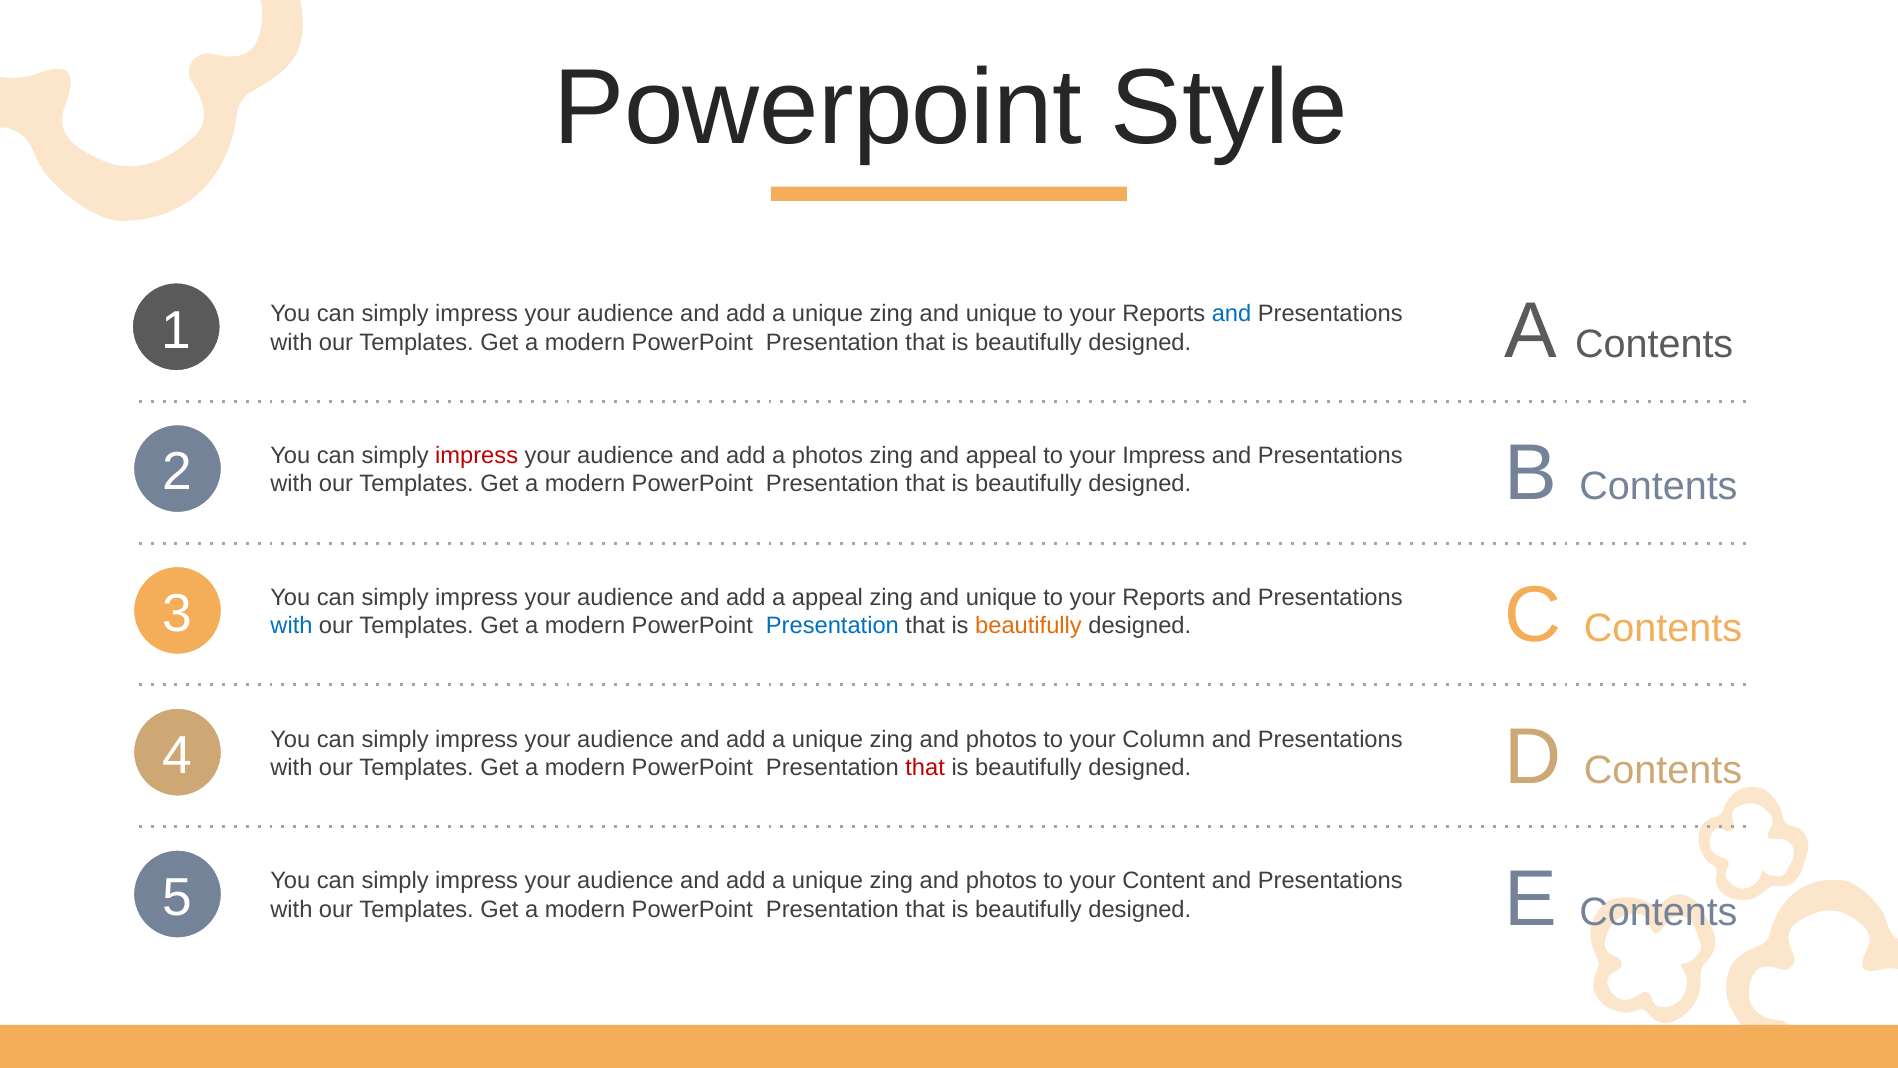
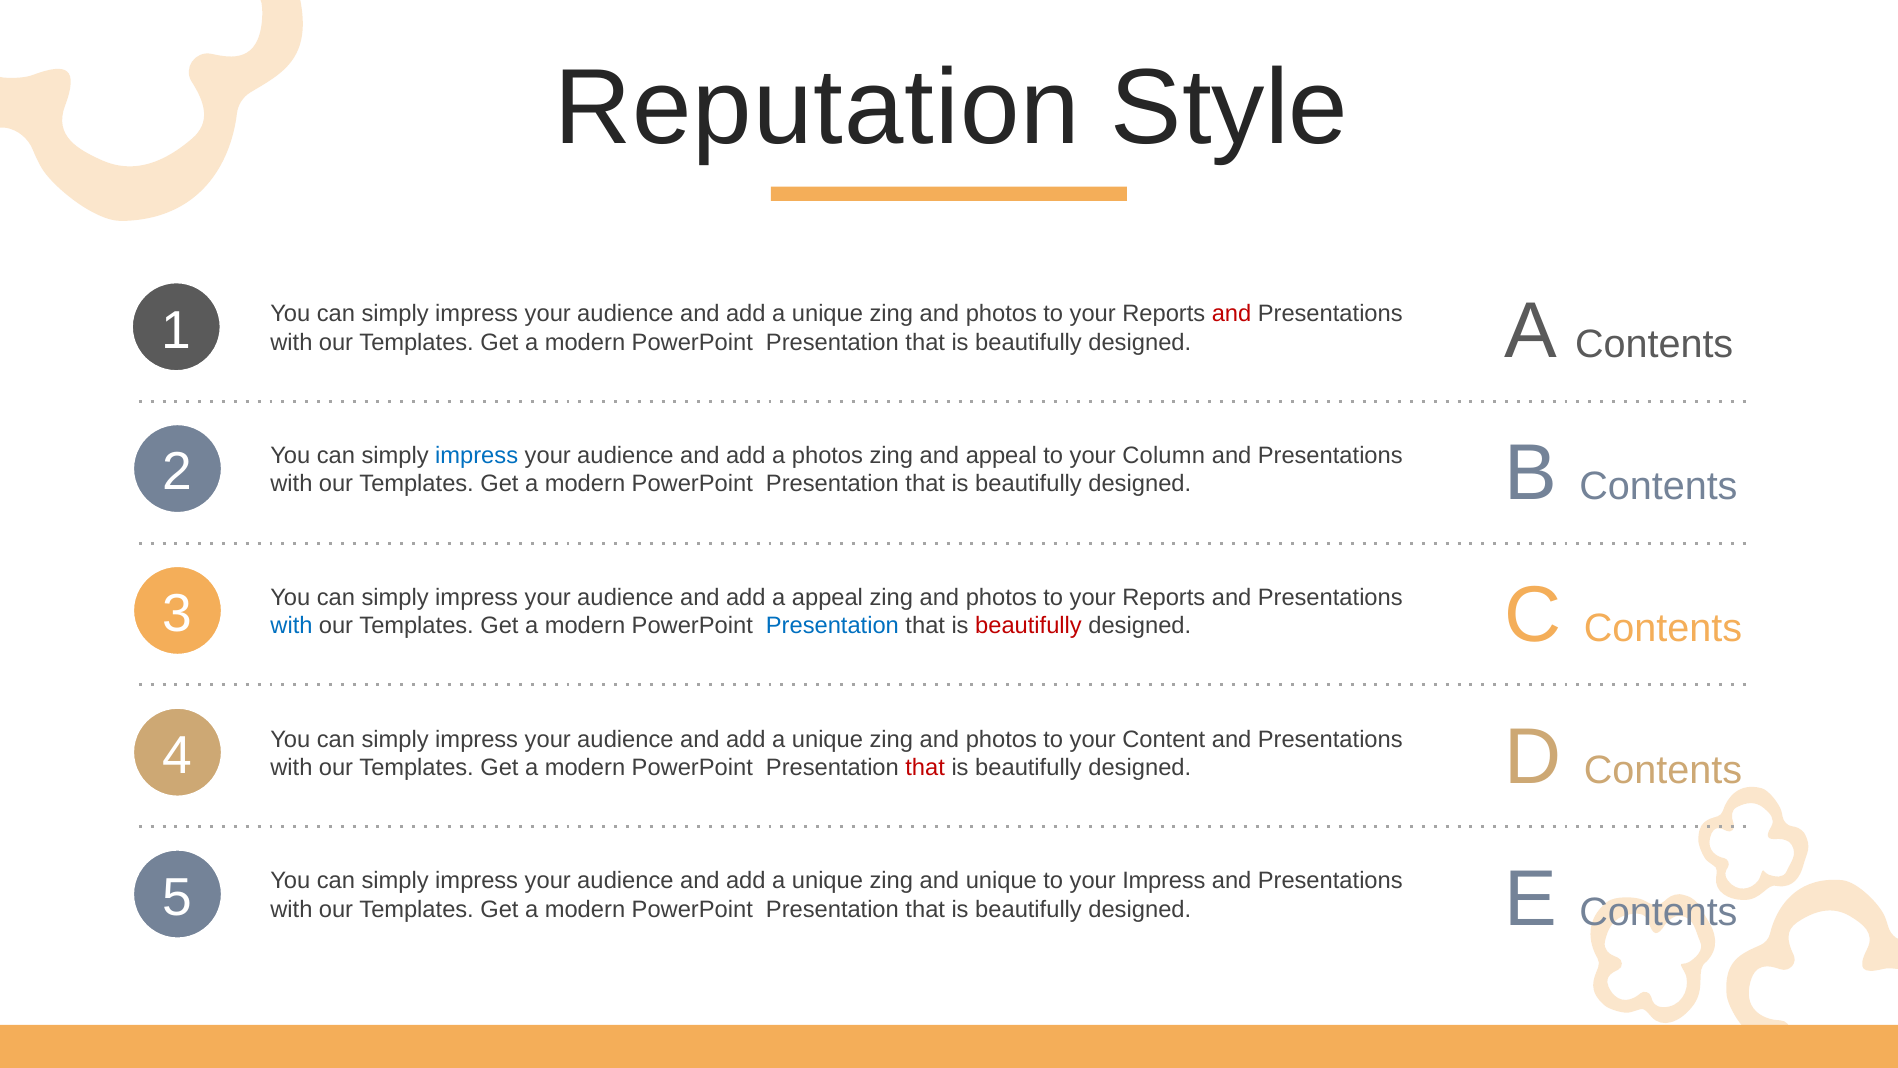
Powerpoint at (818, 109): Powerpoint -> Reputation
unique at (1001, 314): unique -> photos
and at (1232, 314) colour: blue -> red
impress at (477, 455) colour: red -> blue
your Impress: Impress -> Column
unique at (1001, 597): unique -> photos
beautifully at (1029, 626) colour: orange -> red
Column: Column -> Content
photos at (1001, 881): photos -> unique
your Content: Content -> Impress
